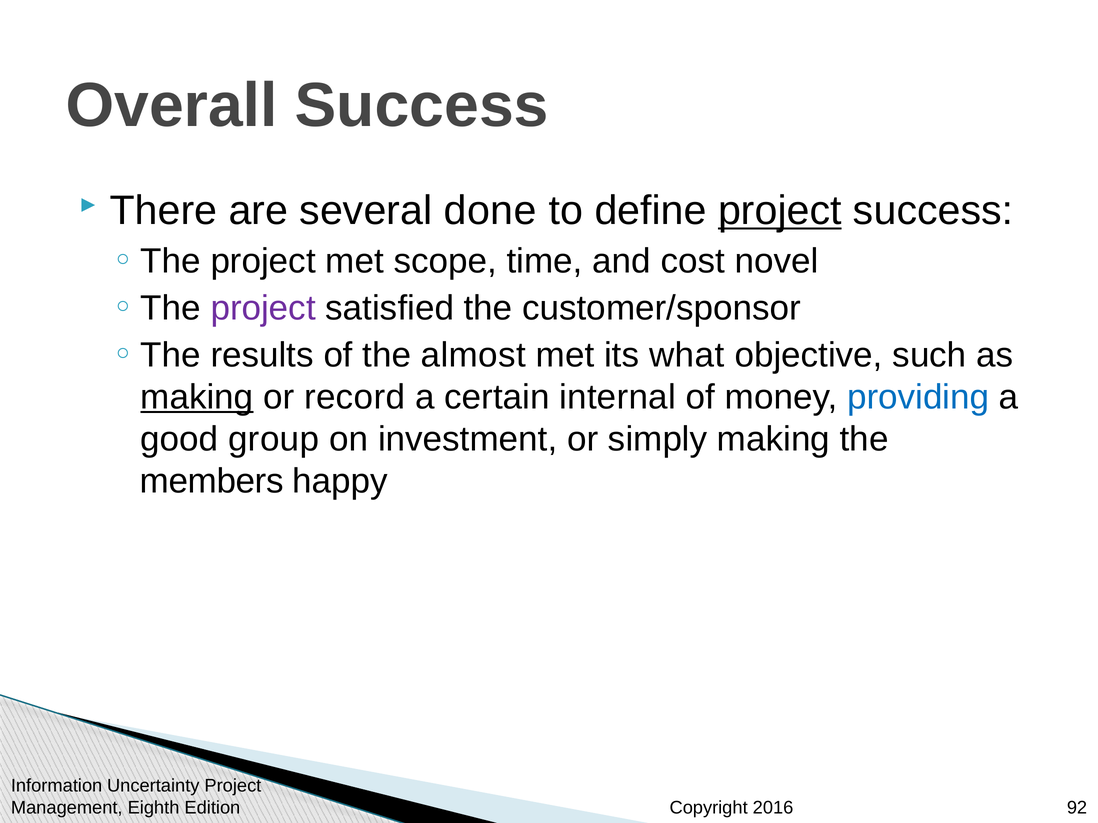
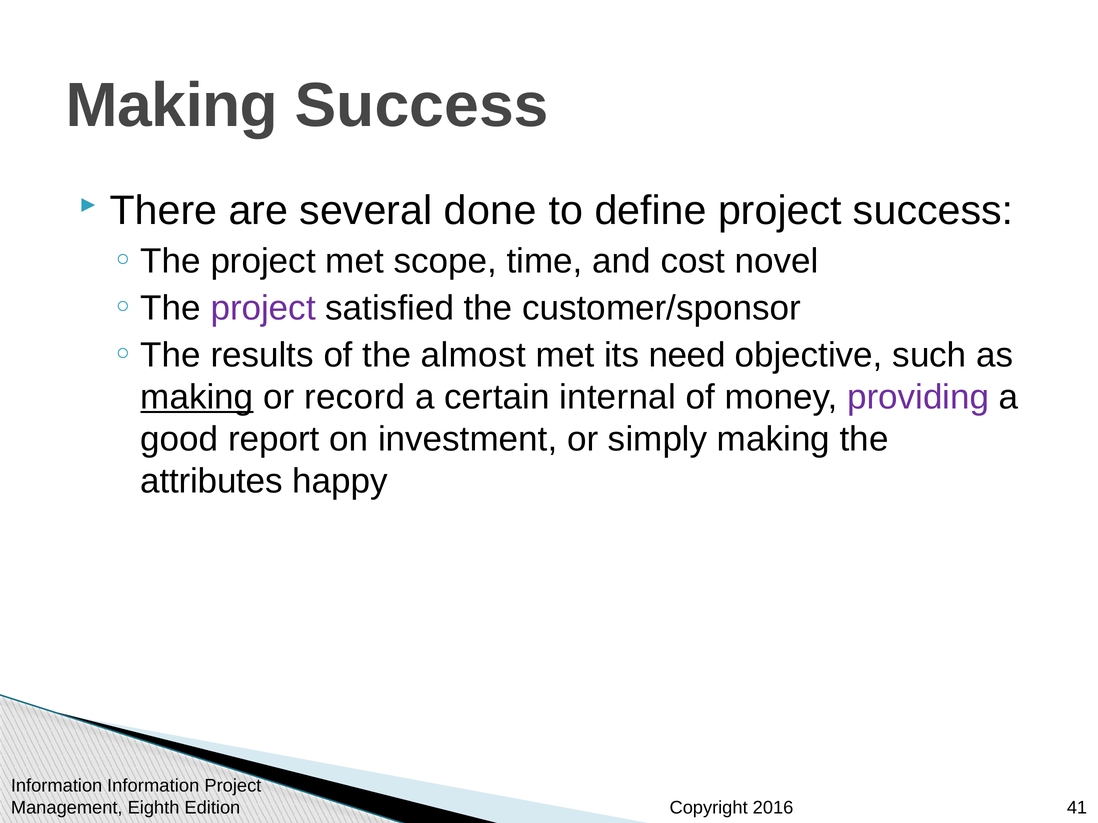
Overall at (172, 106): Overall -> Making
project at (780, 211) underline: present -> none
what: what -> need
providing colour: blue -> purple
group: group -> report
members: members -> attributes
Information Uncertainty: Uncertainty -> Information
92: 92 -> 41
